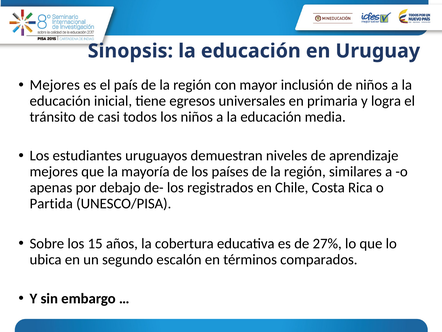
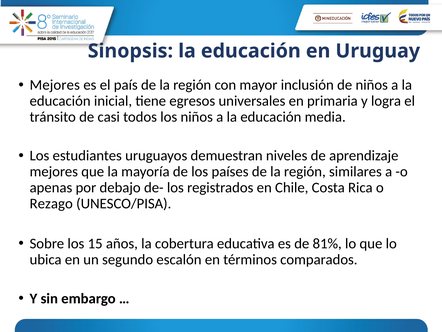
Partida: Partida -> Rezago
27%: 27% -> 81%
